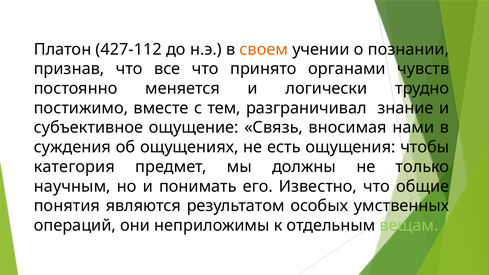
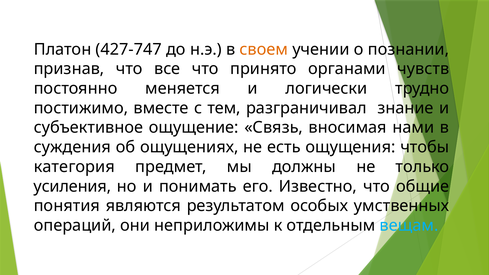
427-112: 427-112 -> 427-747
научным: научным -> усиления
вещам colour: light green -> light blue
